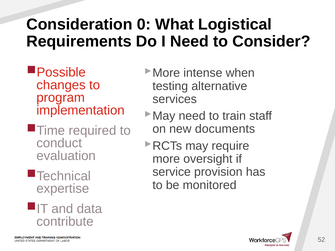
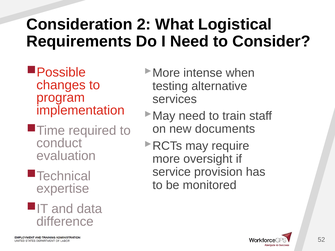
0: 0 -> 2
contribute: contribute -> difference
